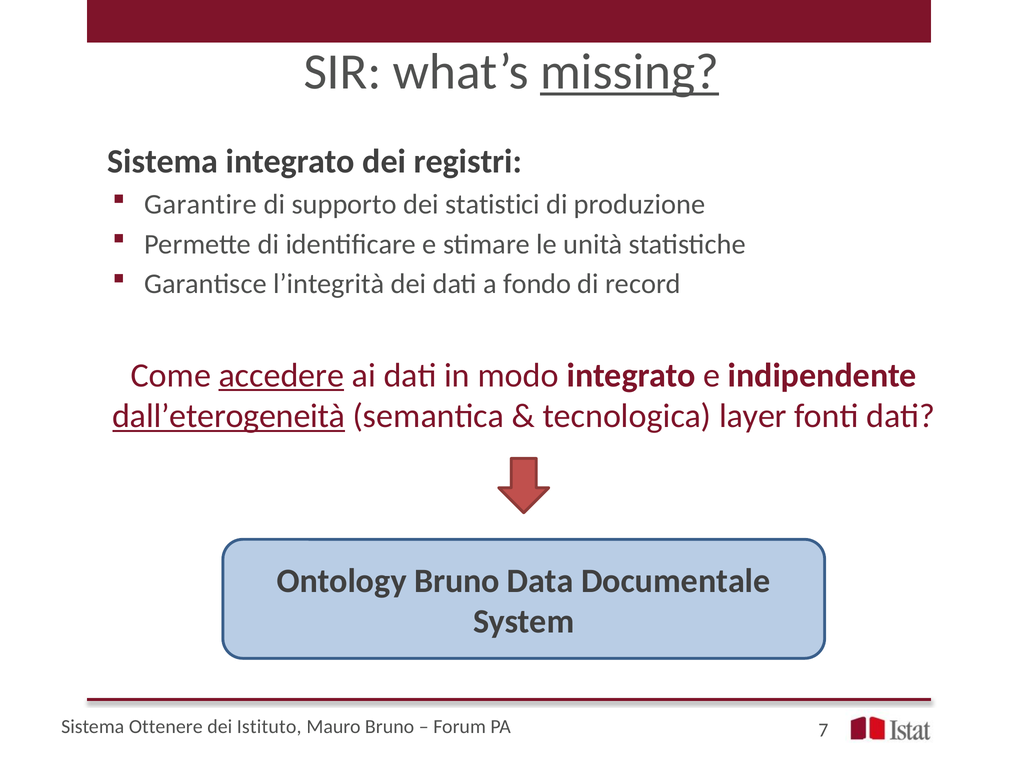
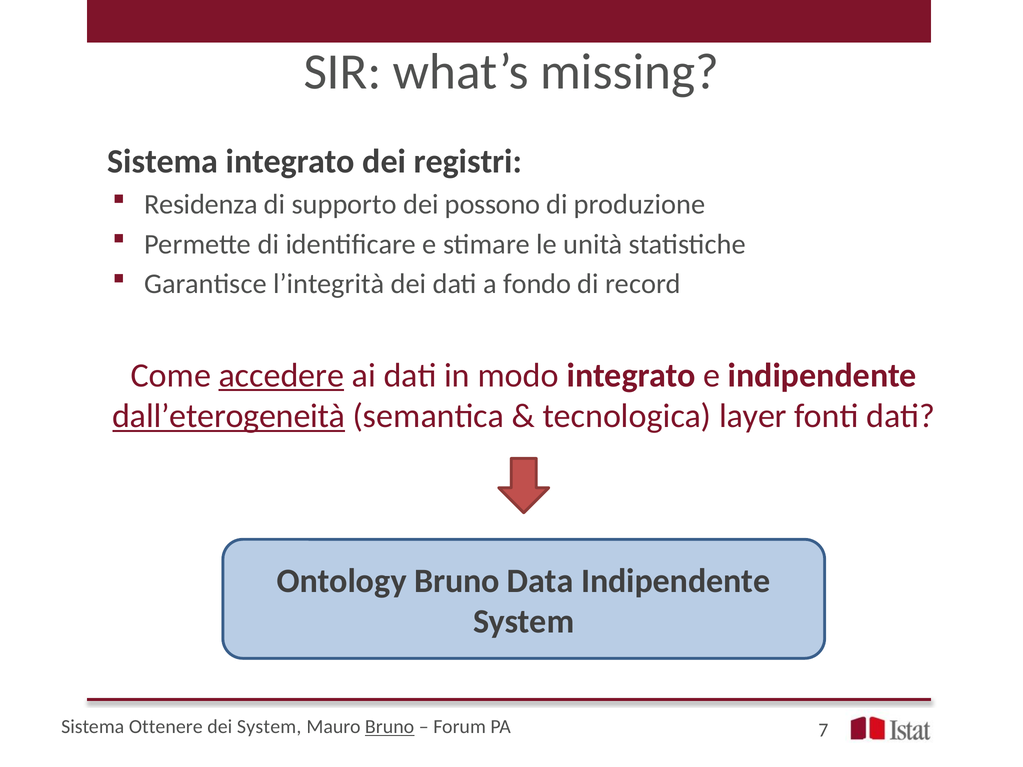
missing underline: present -> none
Garantire: Garantire -> Residenza
statistici: statistici -> possono
Data Documentale: Documentale -> Indipendente
dei Istituto: Istituto -> System
Bruno at (390, 727) underline: none -> present
